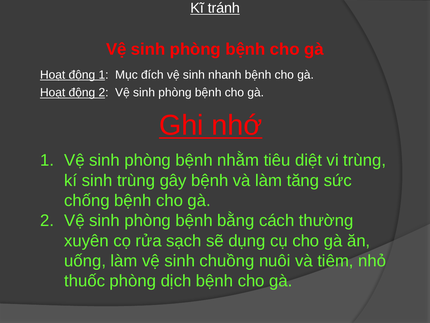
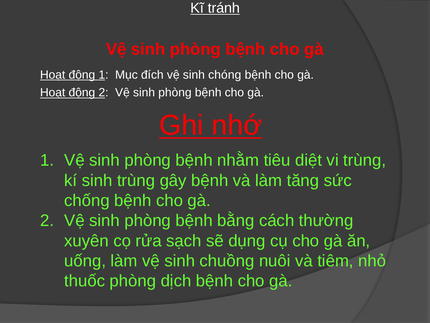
nhanh: nhanh -> chóng
